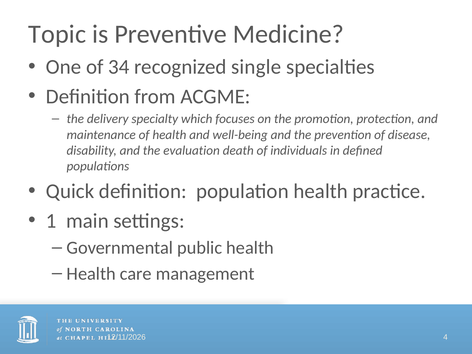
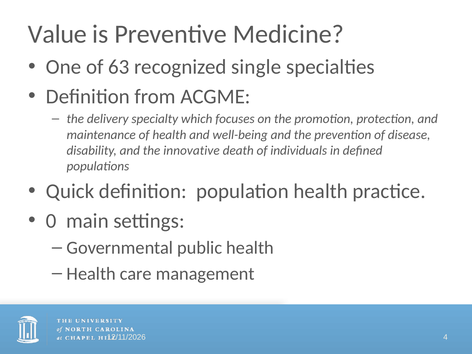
Topic: Topic -> Value
34: 34 -> 63
evaluation: evaluation -> innovative
1: 1 -> 0
